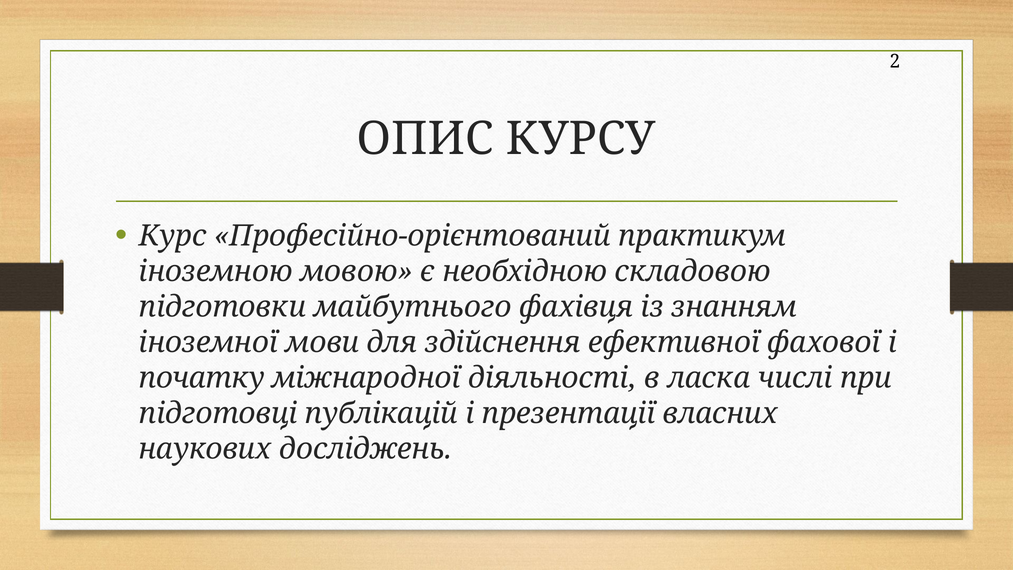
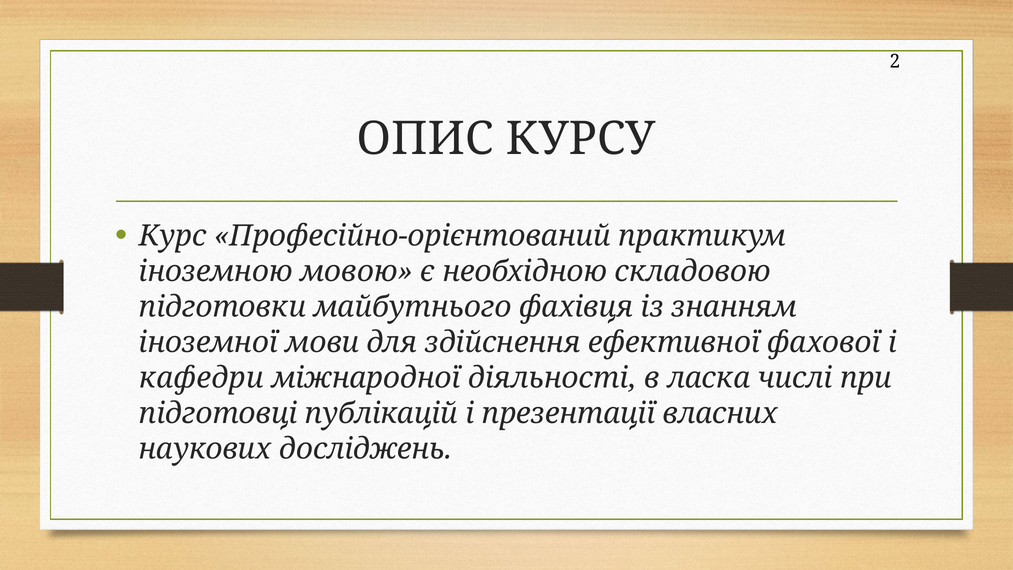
початку: початку -> кафедри
